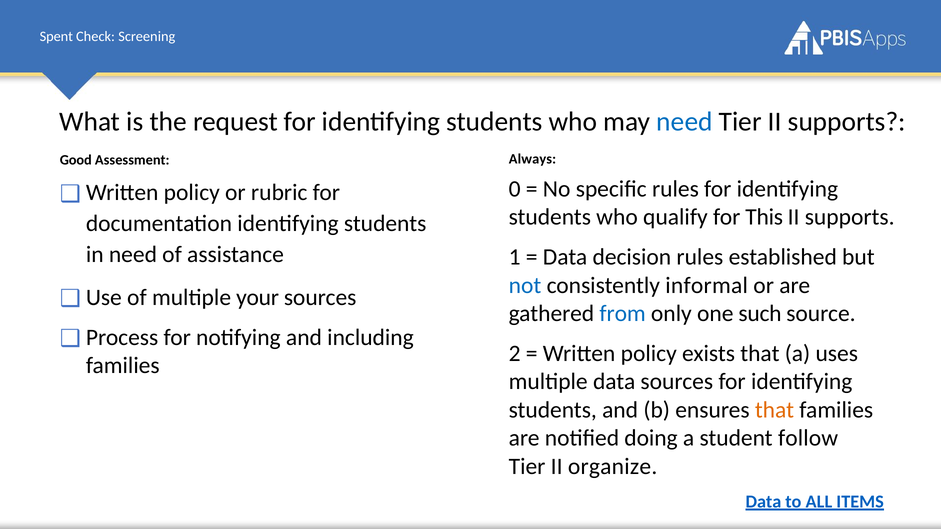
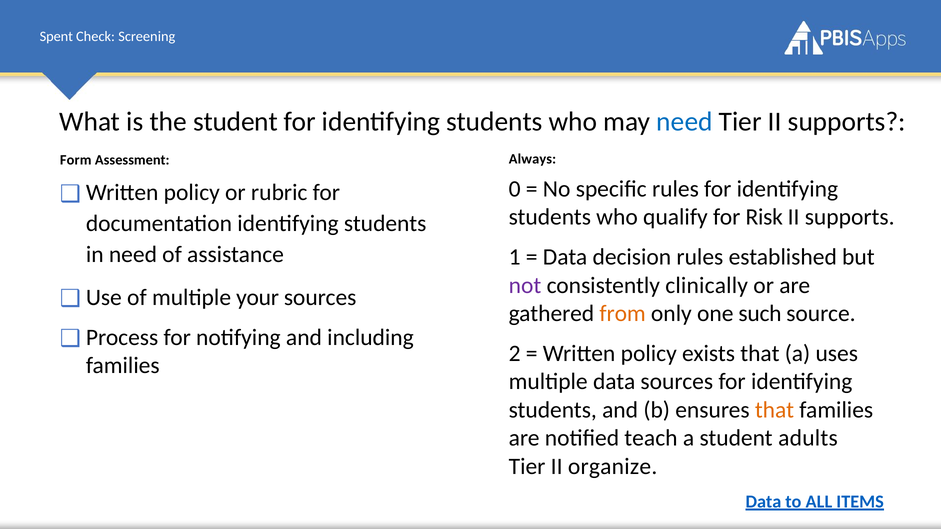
the request: request -> student
Good: Good -> Form
This: This -> Risk
not colour: blue -> purple
informal: informal -> clinically
from colour: blue -> orange
doing: doing -> teach
follow: follow -> adults
